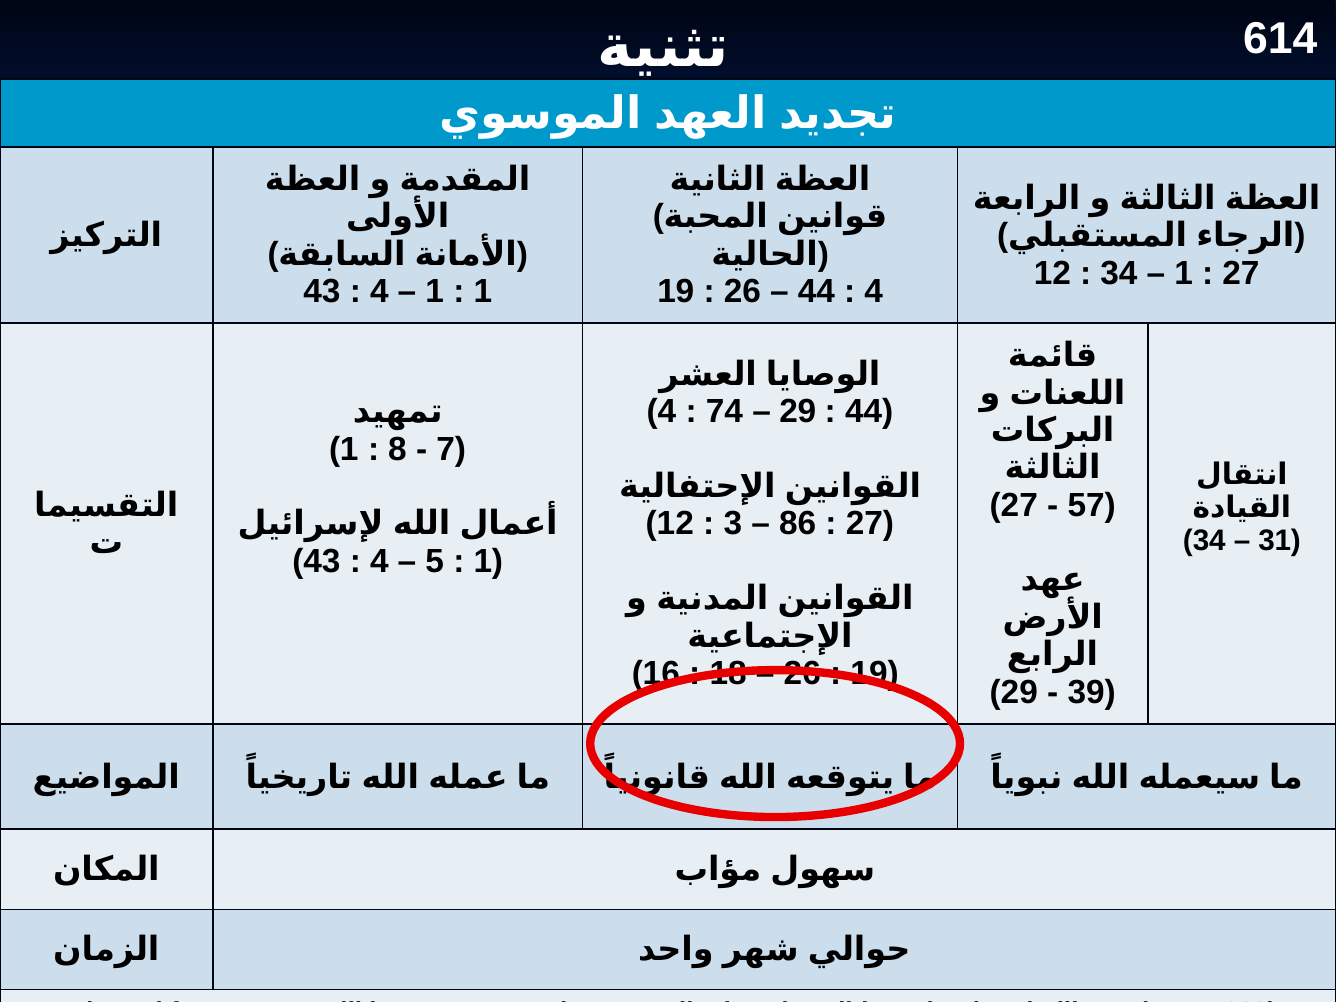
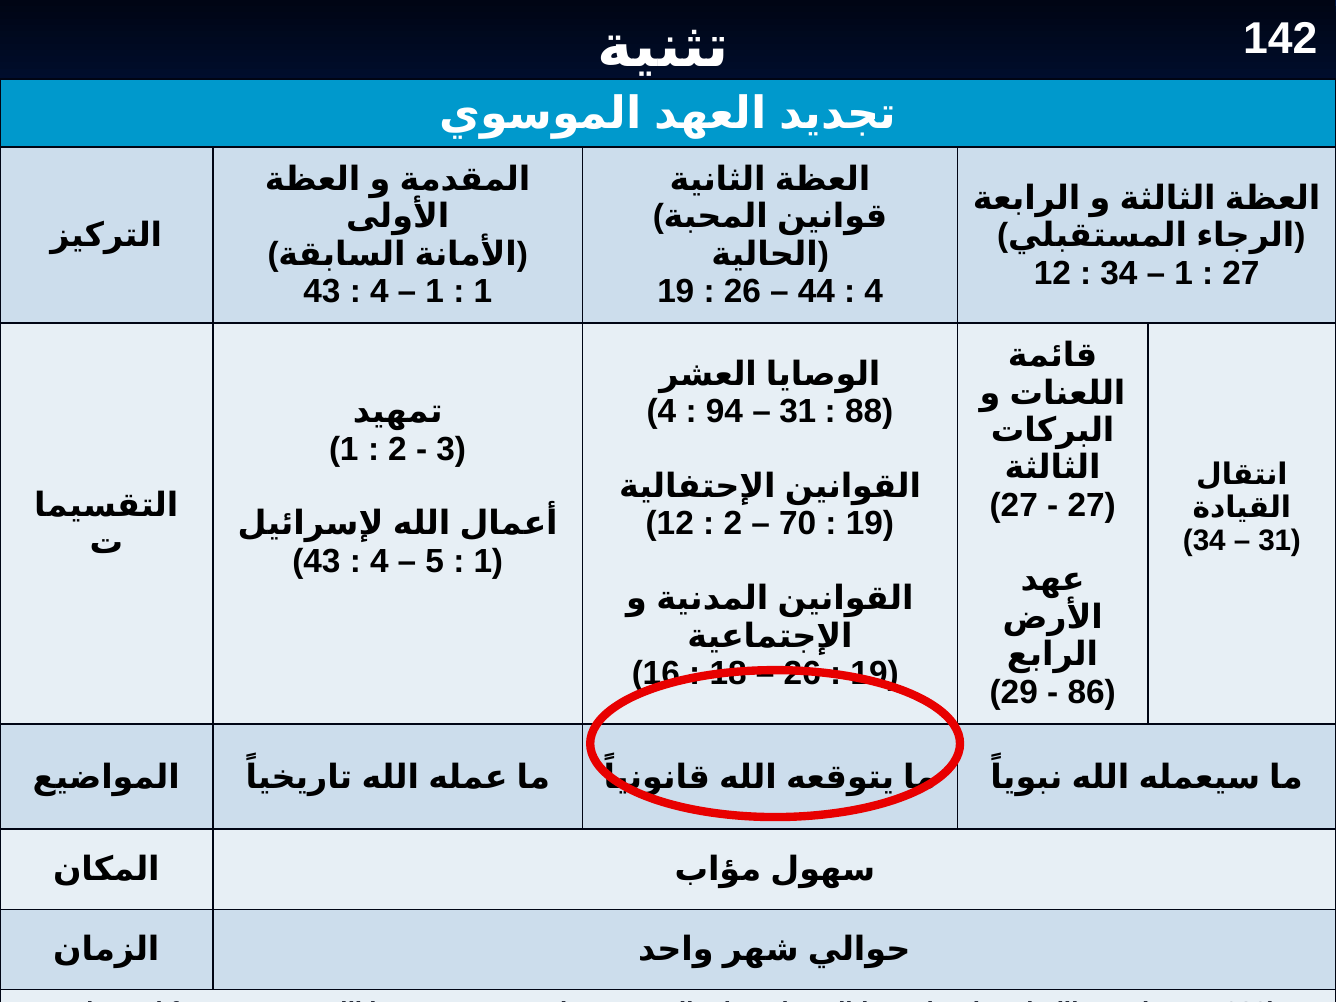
614: 614 -> 142
74: 74 -> 94
29 at (798, 412): 29 -> 31
44 at (869, 412): 44 -> 88
8 at (398, 449): 8 -> 2
7: 7 -> 3
57 at (1092, 505): 57 -> 27
3 at (733, 524): 3 -> 2
86: 86 -> 70
27 at (870, 524): 27 -> 19
39: 39 -> 86
